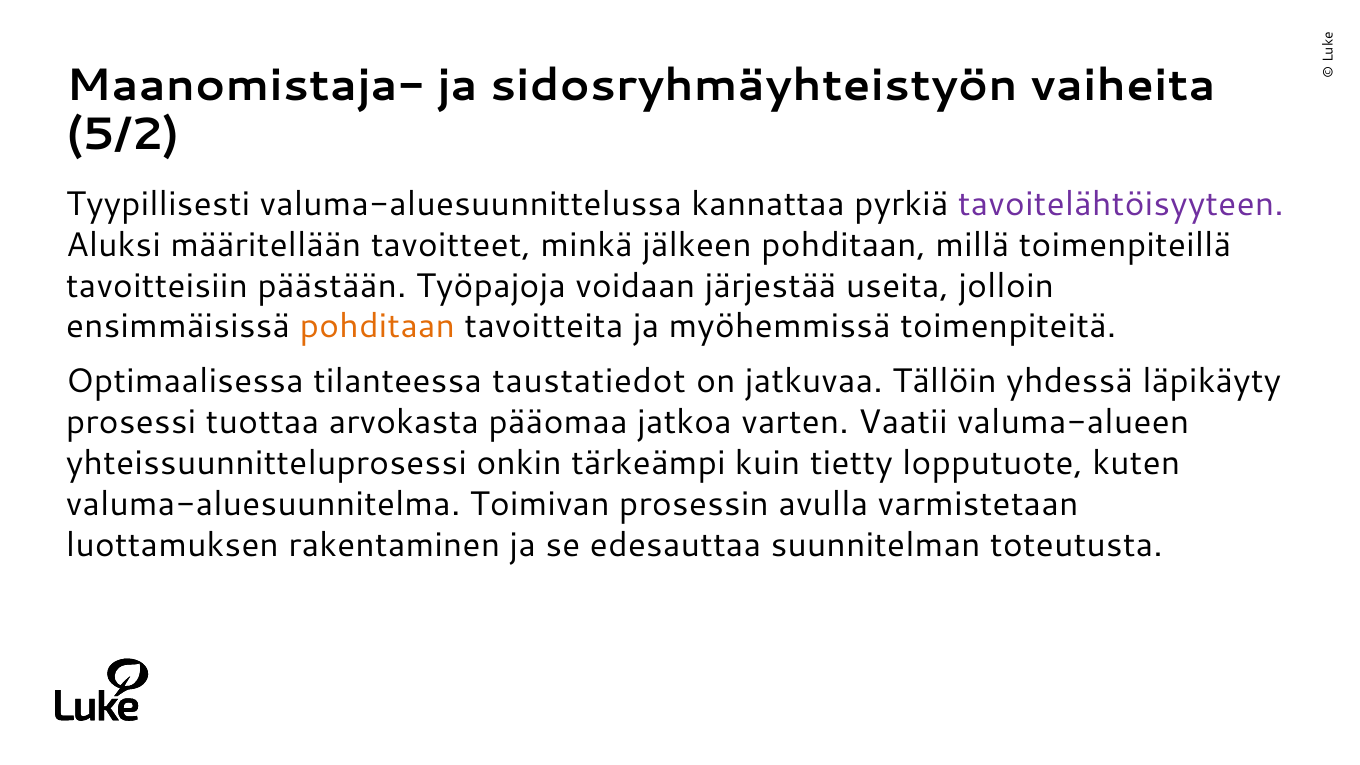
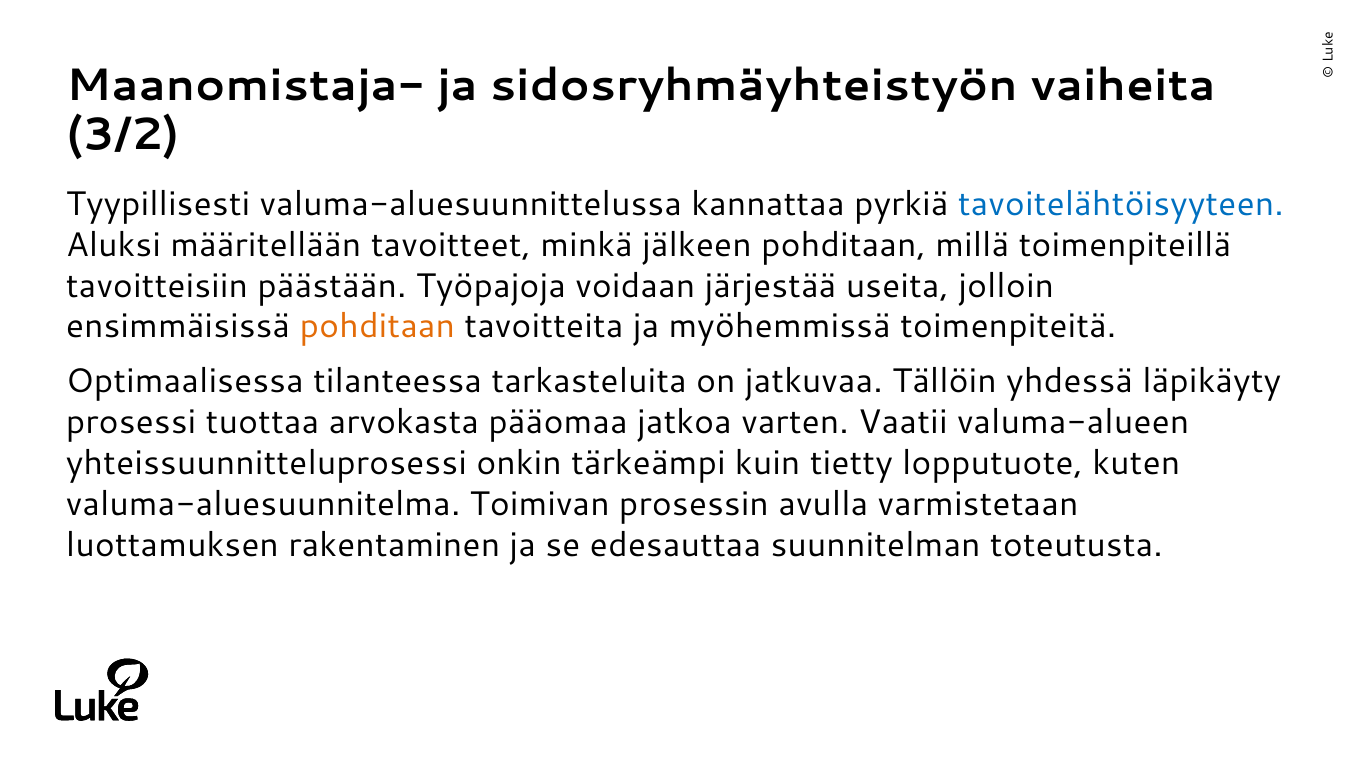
5/2: 5/2 -> 3/2
tavoitelähtöisyyteen colour: purple -> blue
taustatiedot: taustatiedot -> tarkasteluita
